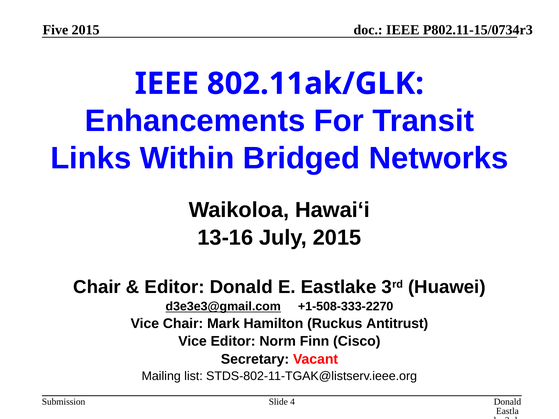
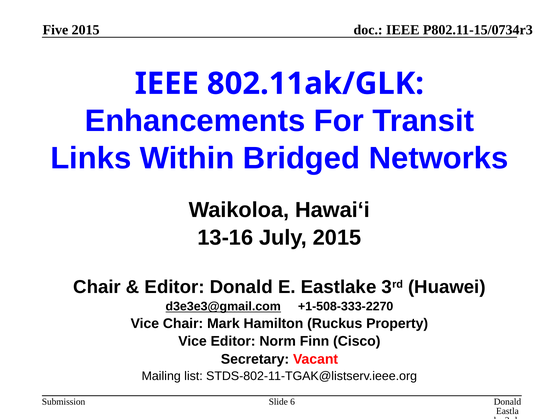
Antitrust: Antitrust -> Property
4: 4 -> 6
